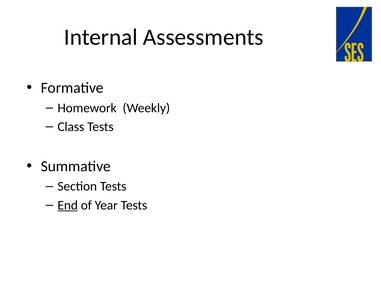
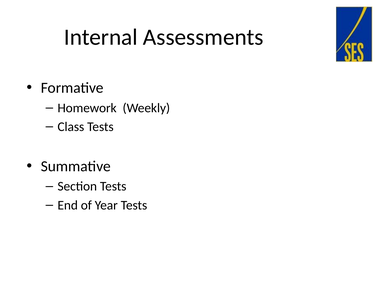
End underline: present -> none
